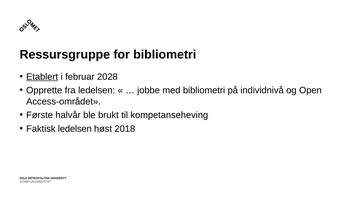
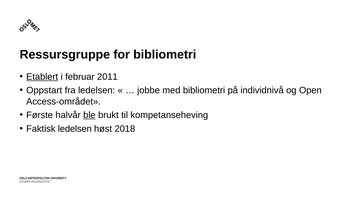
2028: 2028 -> 2011
Opprette: Opprette -> Oppstart
ble underline: none -> present
